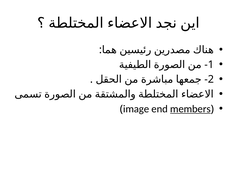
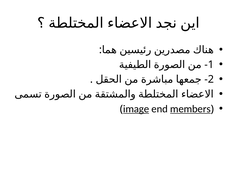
image underline: none -> present
